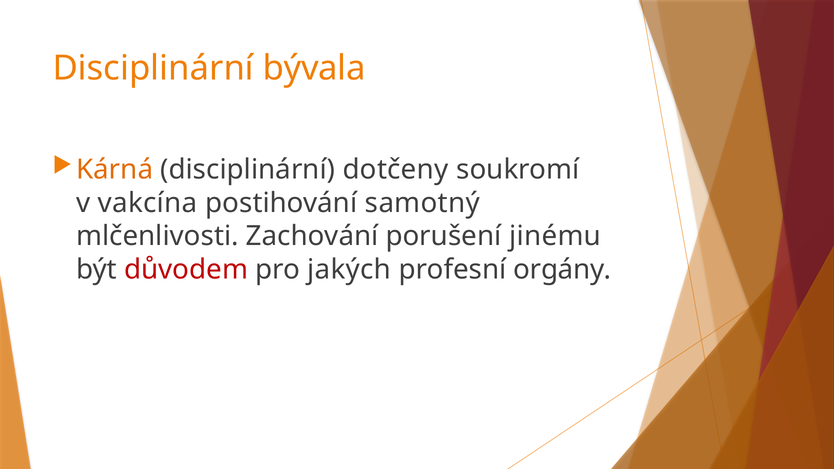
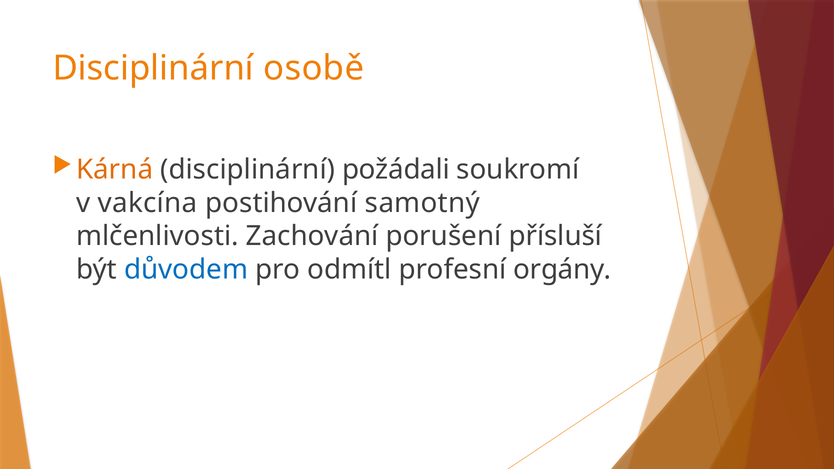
bývala: bývala -> osobě
dotčeny: dotčeny -> požádali
jinému: jinému -> přísluší
důvodem colour: red -> blue
jakých: jakých -> odmítl
